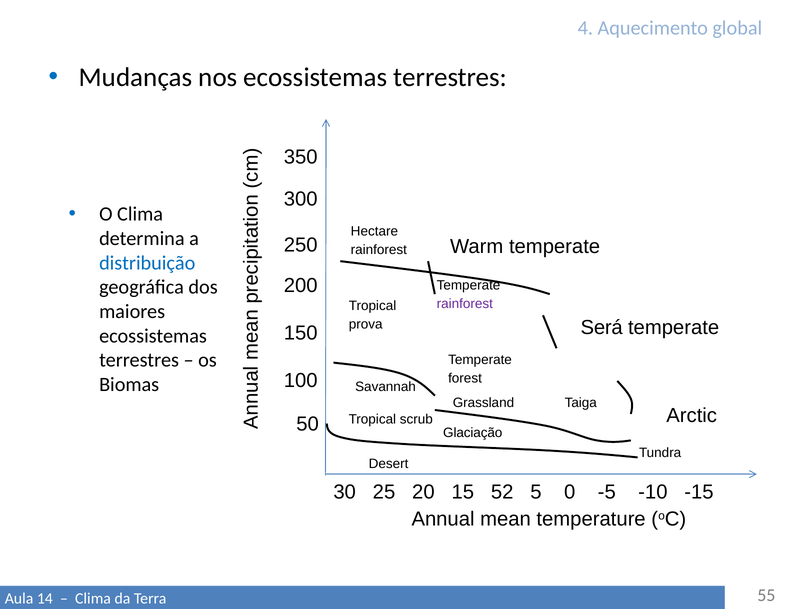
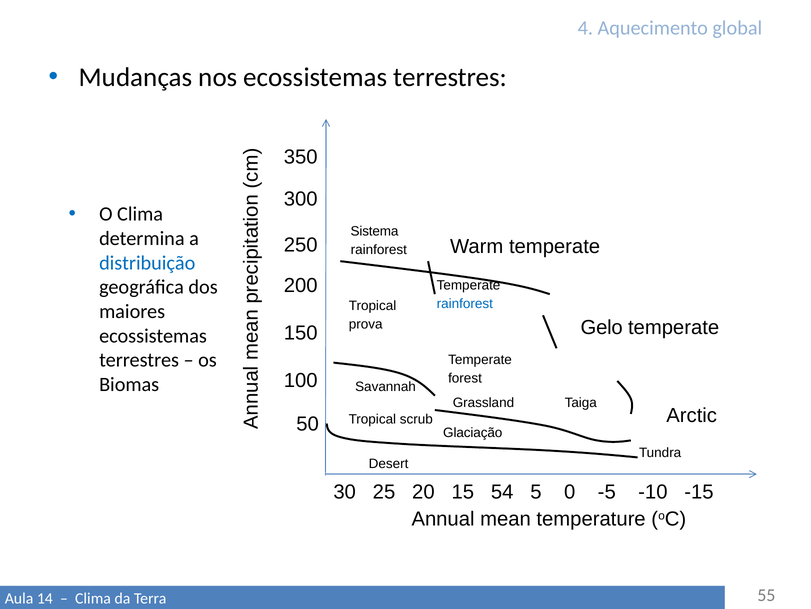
Hectare: Hectare -> Sistema
rainforest at (465, 303) colour: purple -> blue
Será: Será -> Gelo
52: 52 -> 54
